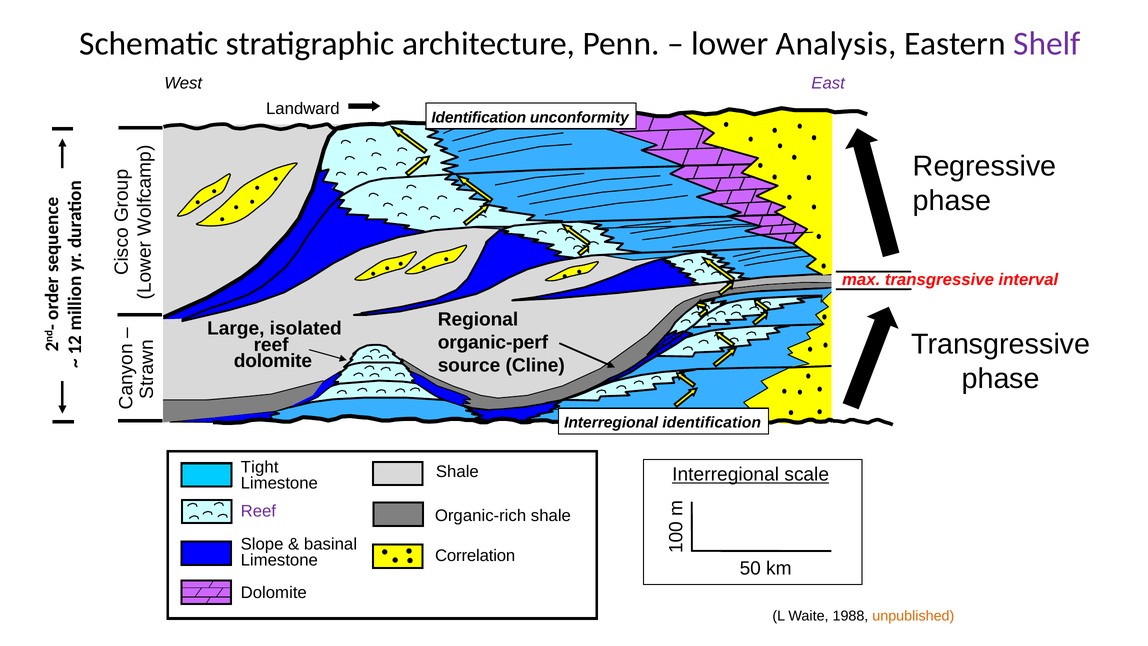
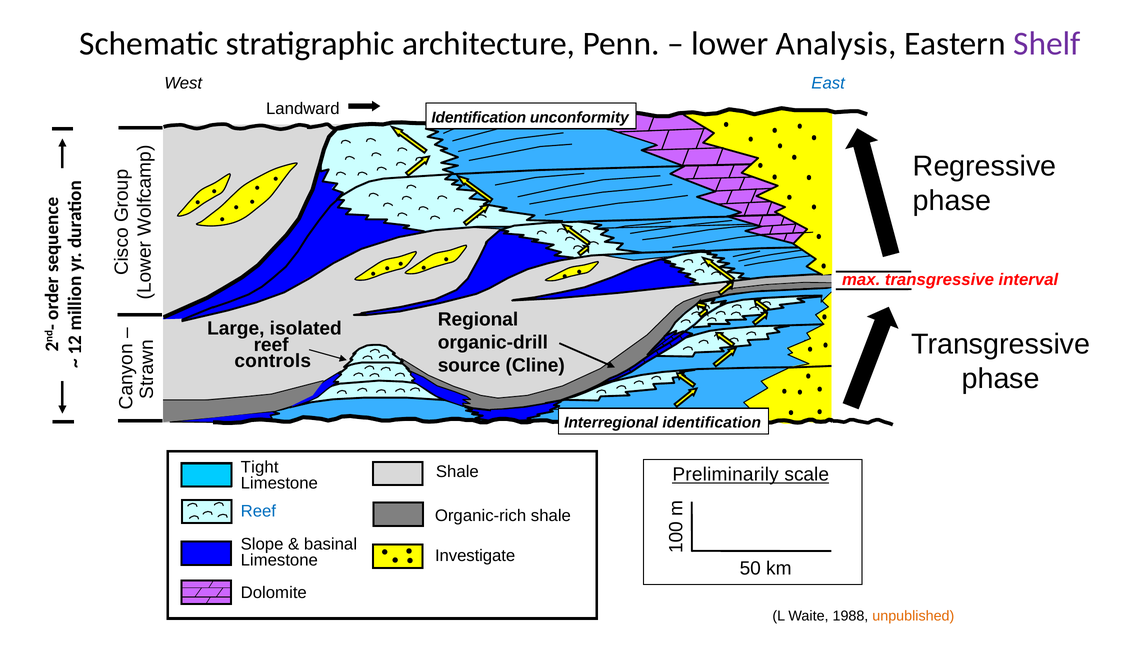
East colour: purple -> blue
organic-perf: organic-perf -> organic-drill
dolomite at (273, 361): dolomite -> controls
Shale Interregional: Interregional -> Preliminarily
Reef at (258, 511) colour: purple -> blue
Correlation: Correlation -> Investigate
